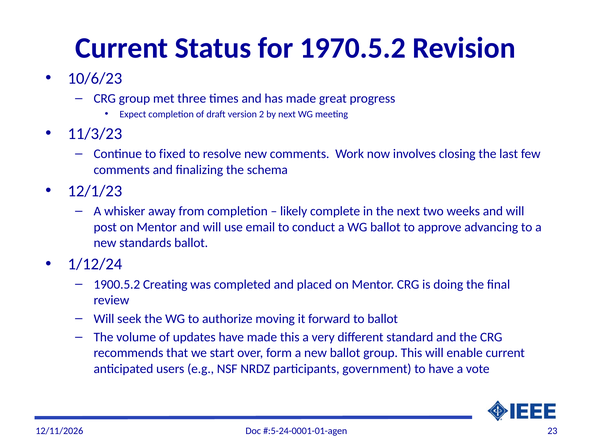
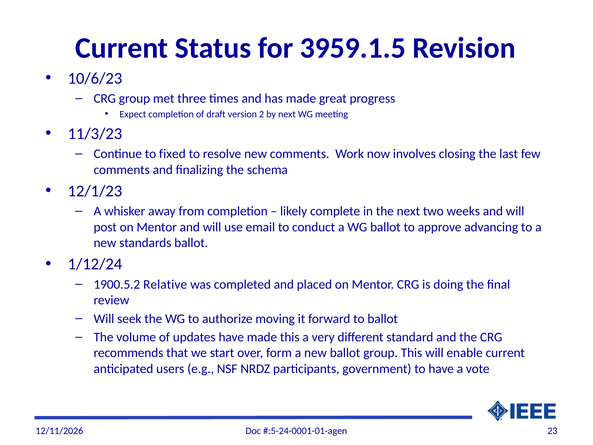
1970.5.2: 1970.5.2 -> 3959.1.5
Creating: Creating -> Relative
